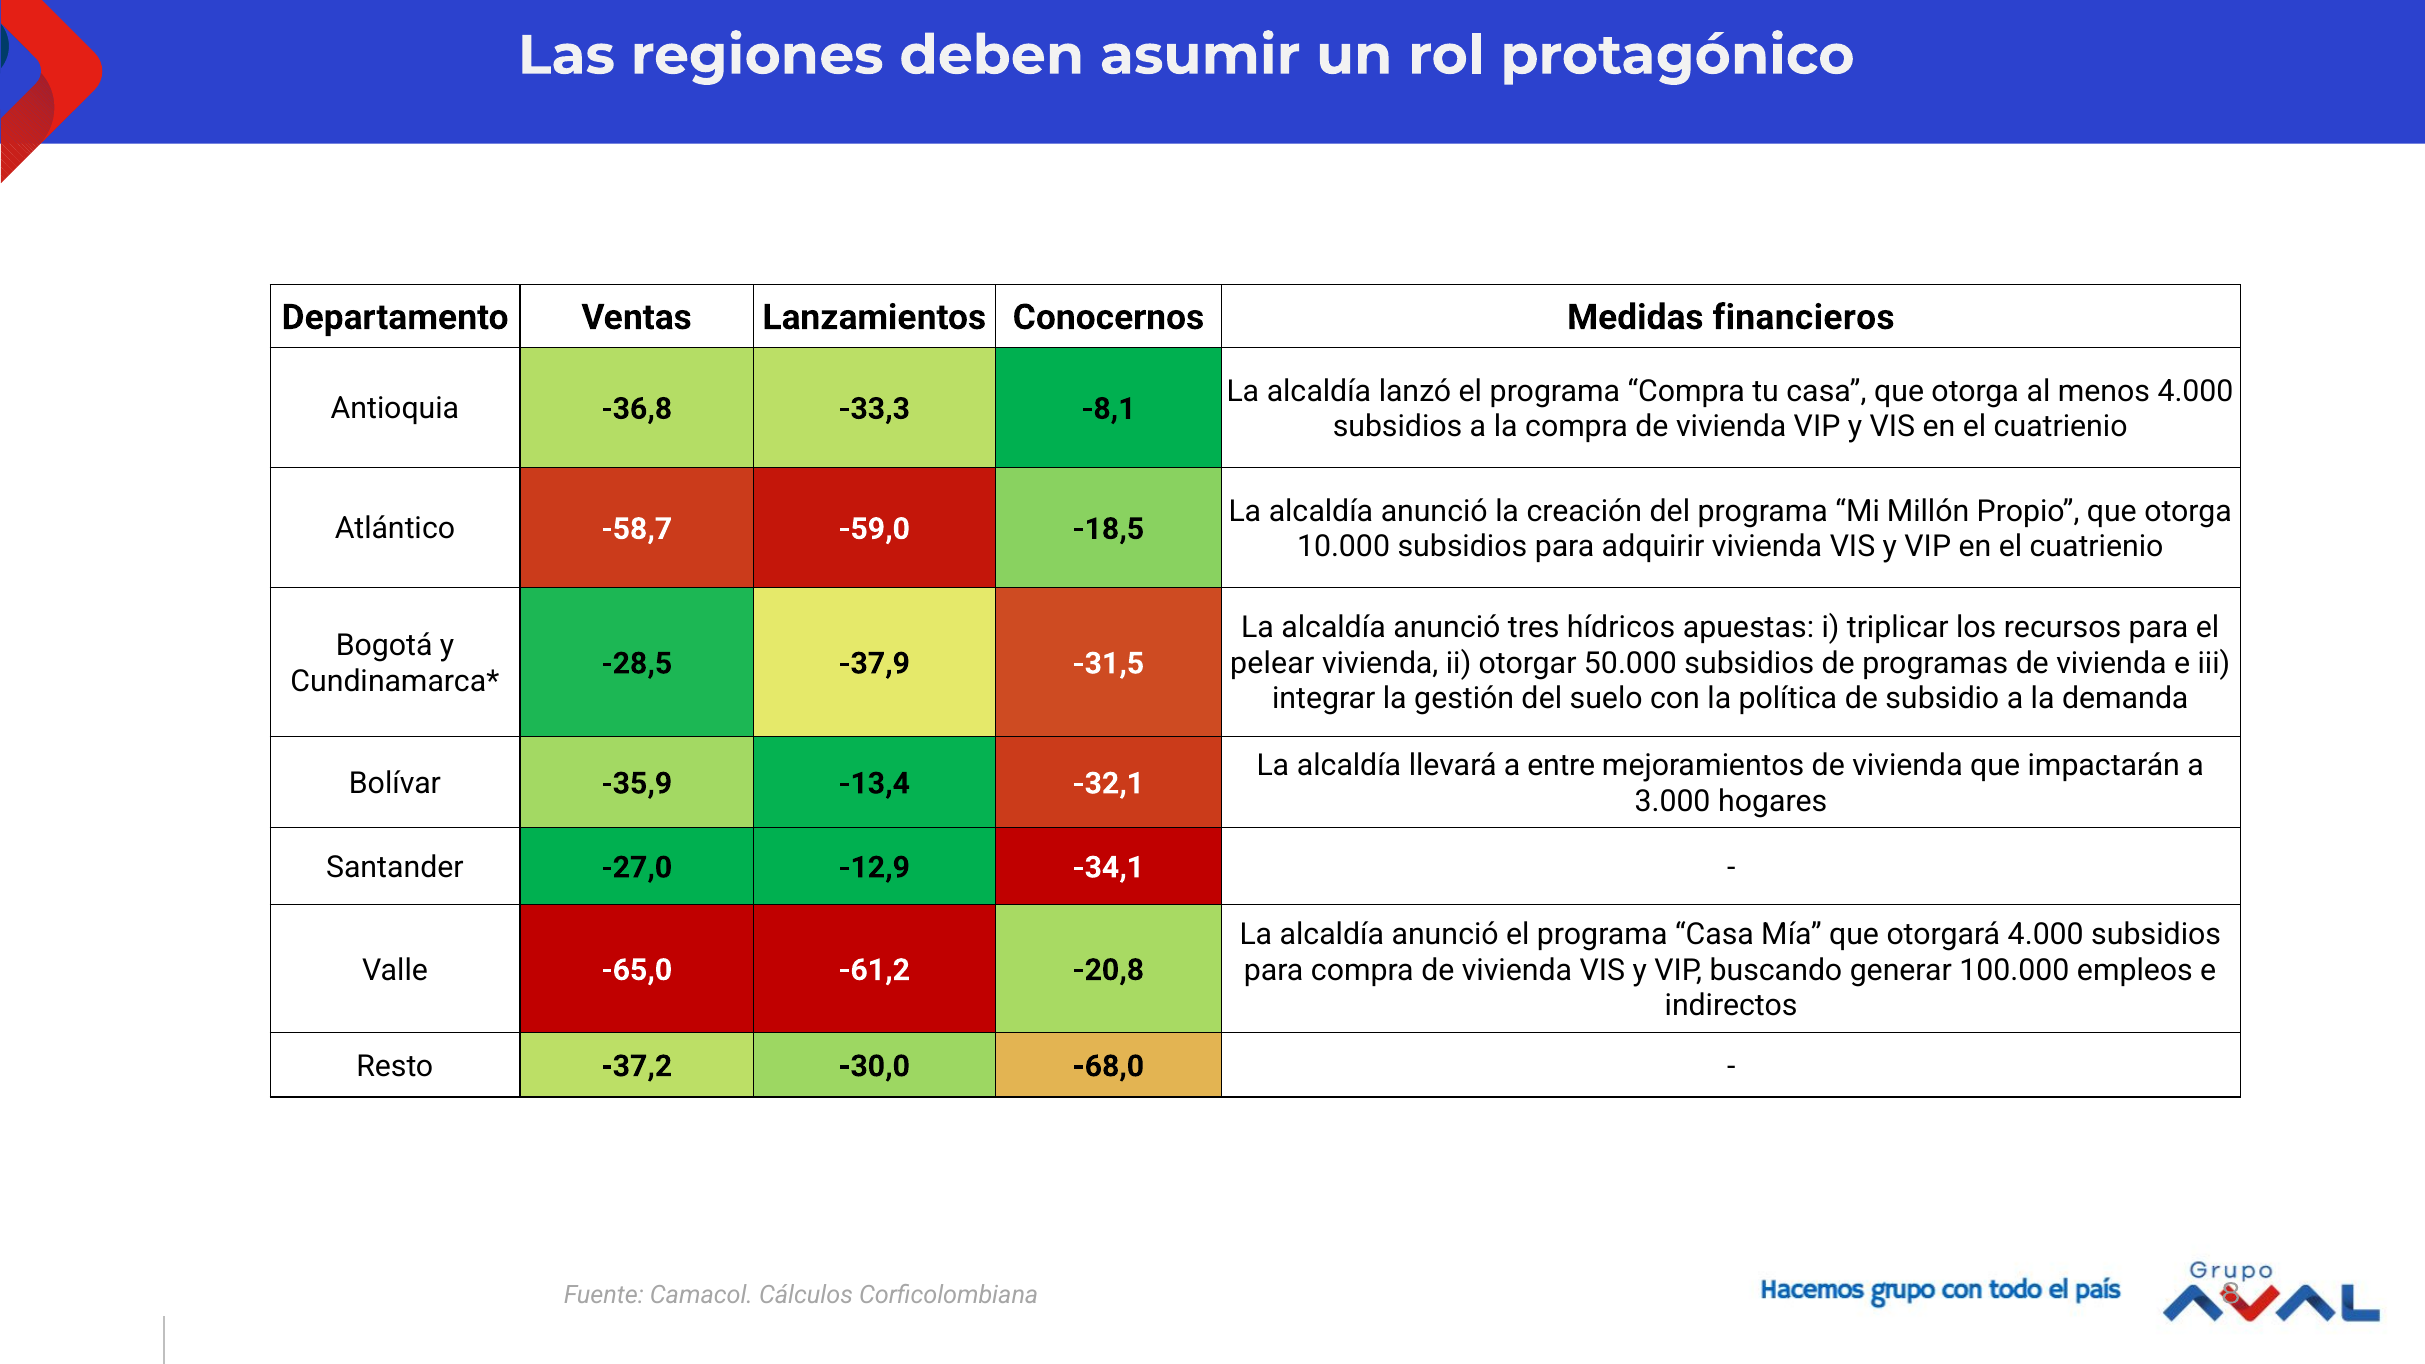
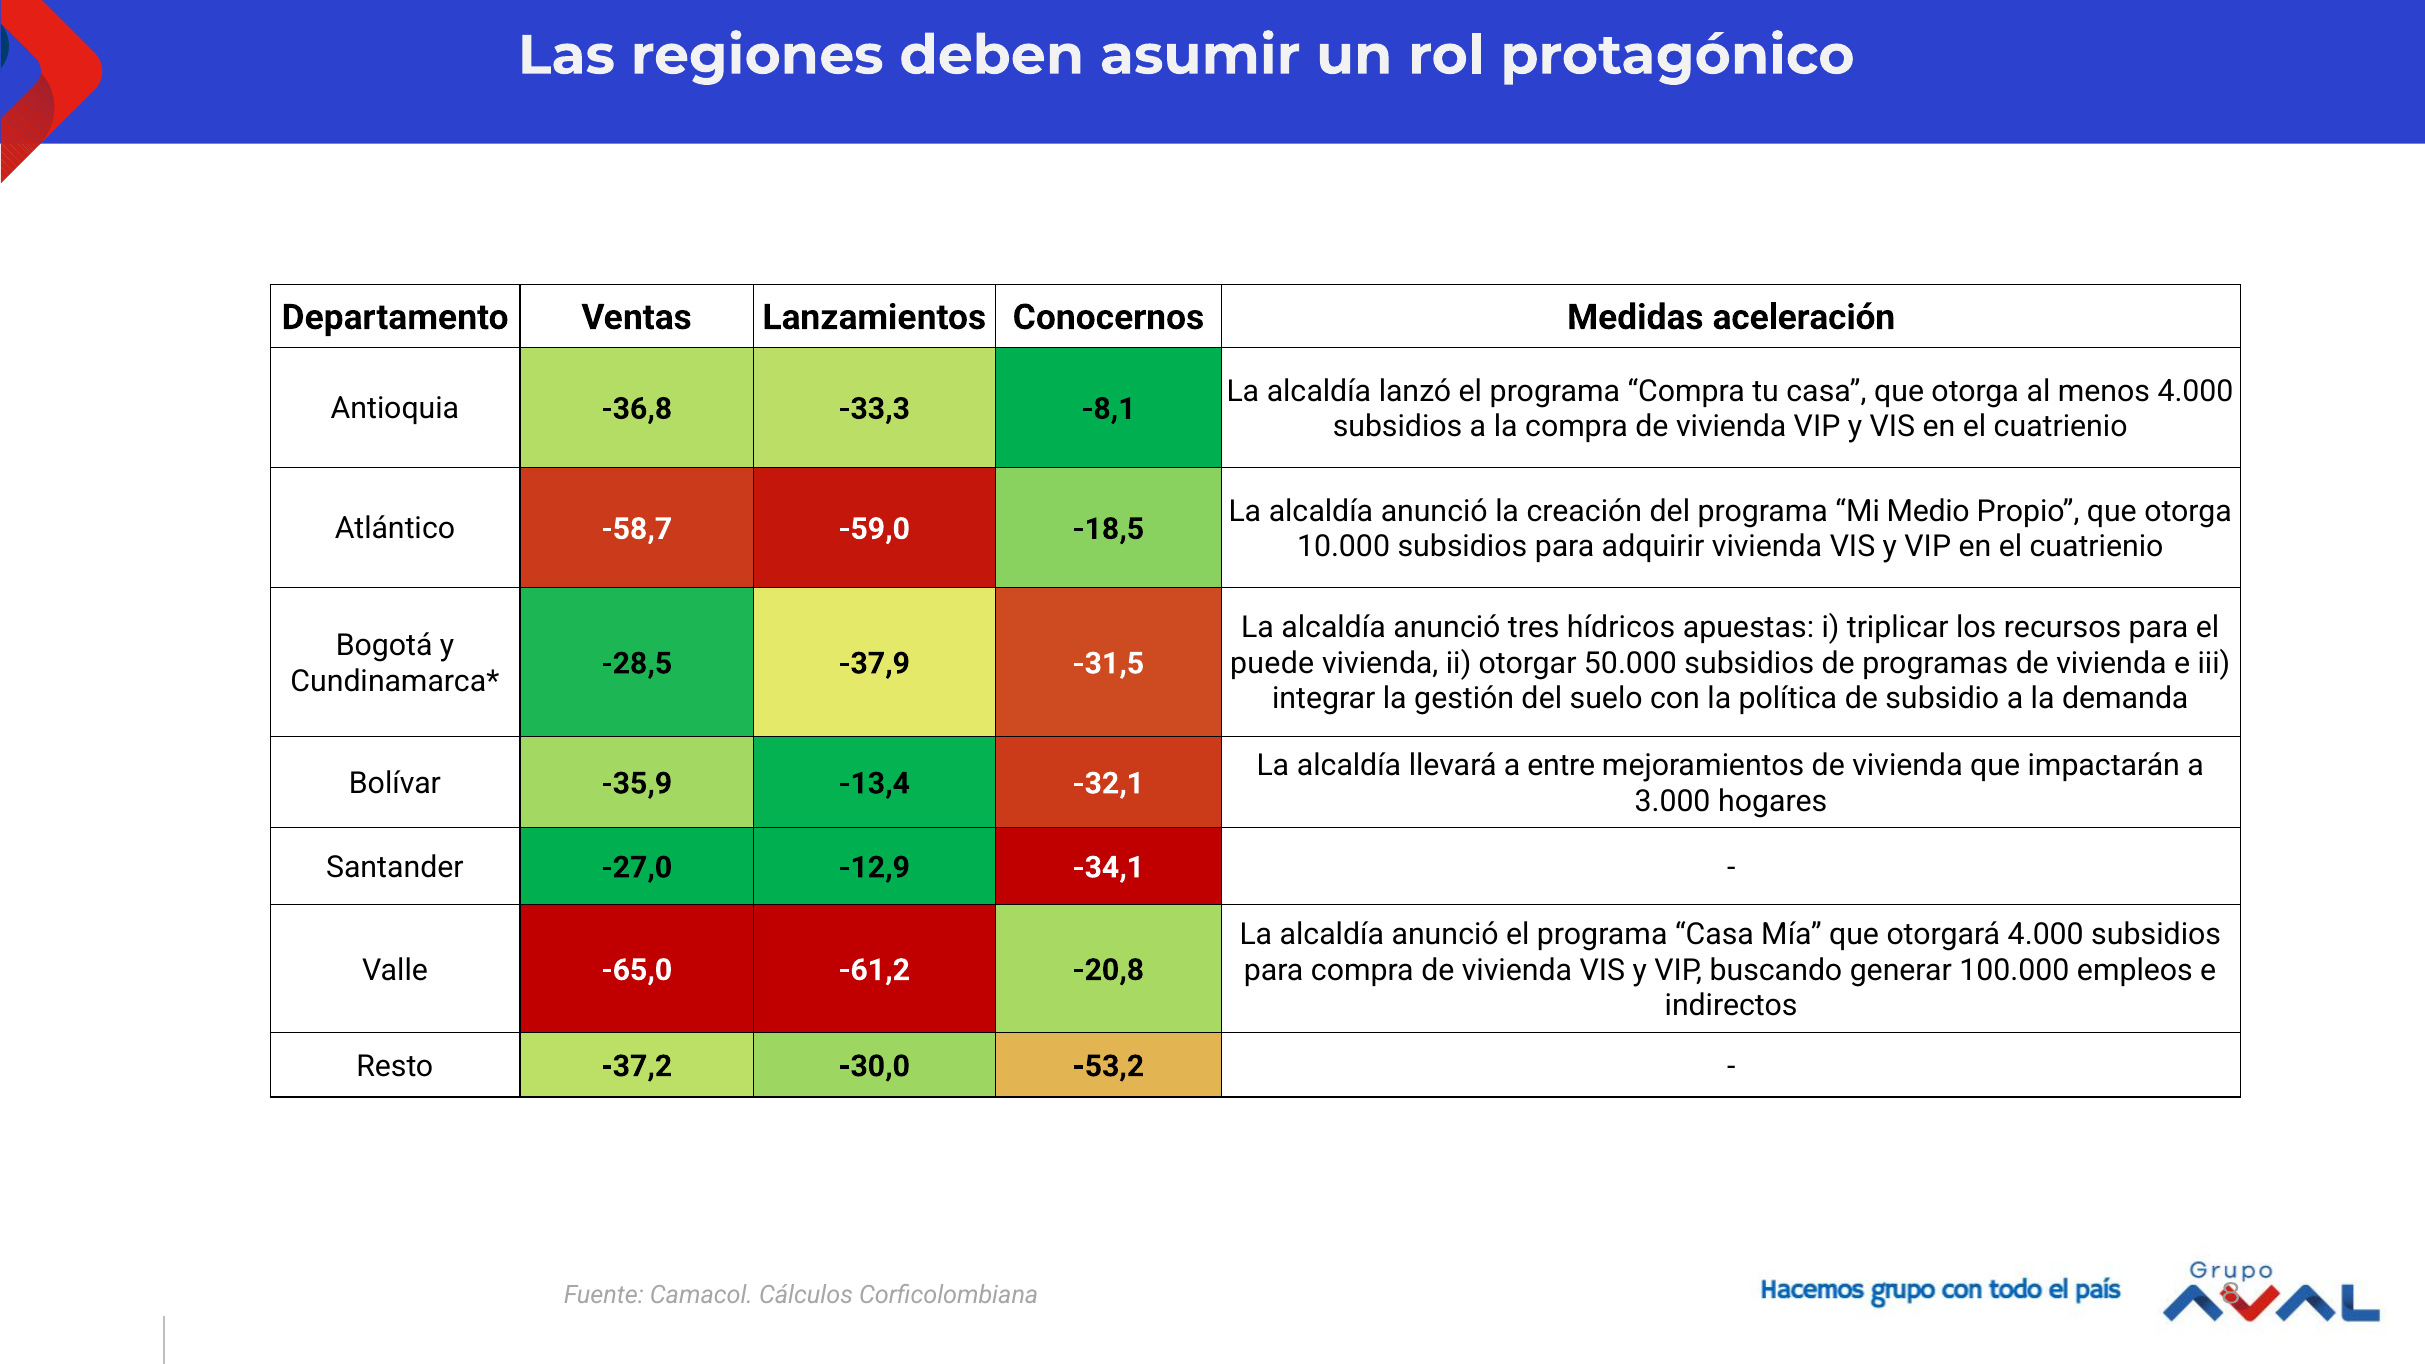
financieros: financieros -> aceleración
Millón: Millón -> Medio
pelear: pelear -> puede
-68,0: -68,0 -> -53,2
